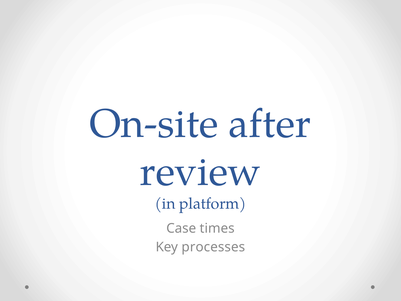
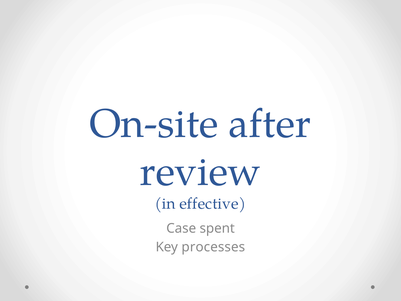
platform: platform -> effective
times: times -> spent
